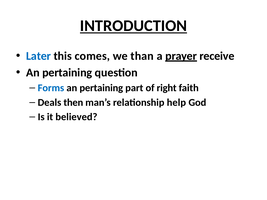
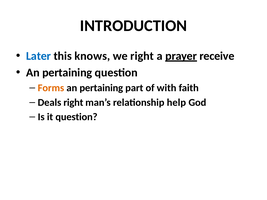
INTRODUCTION underline: present -> none
comes: comes -> knows
we than: than -> right
Forms colour: blue -> orange
right: right -> with
Deals then: then -> right
it believed: believed -> question
